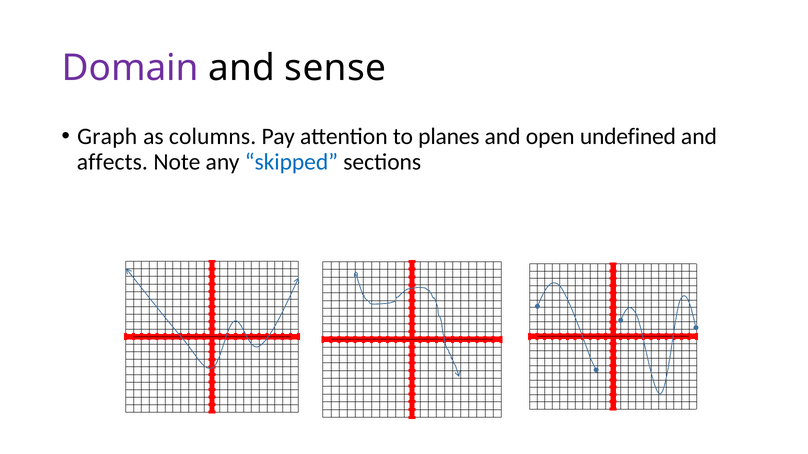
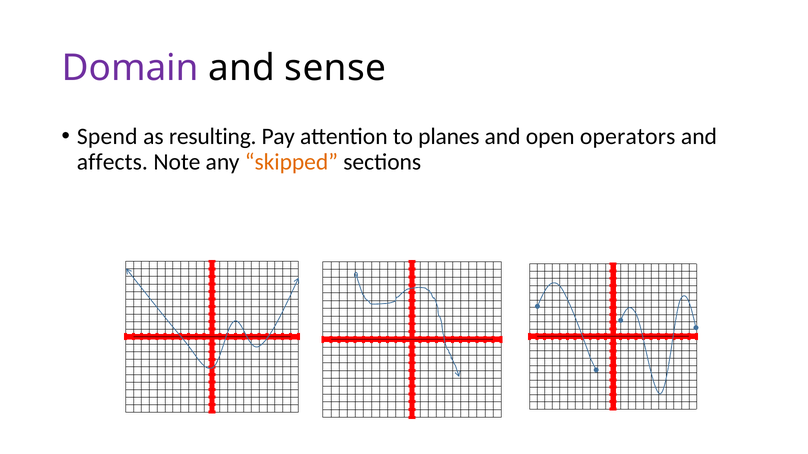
Graph: Graph -> Spend
columns: columns -> resulting
undefined: undefined -> operators
skipped colour: blue -> orange
